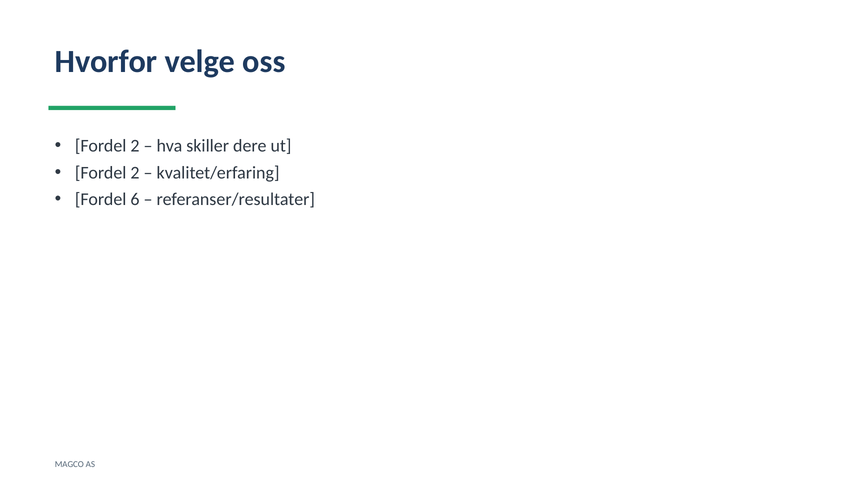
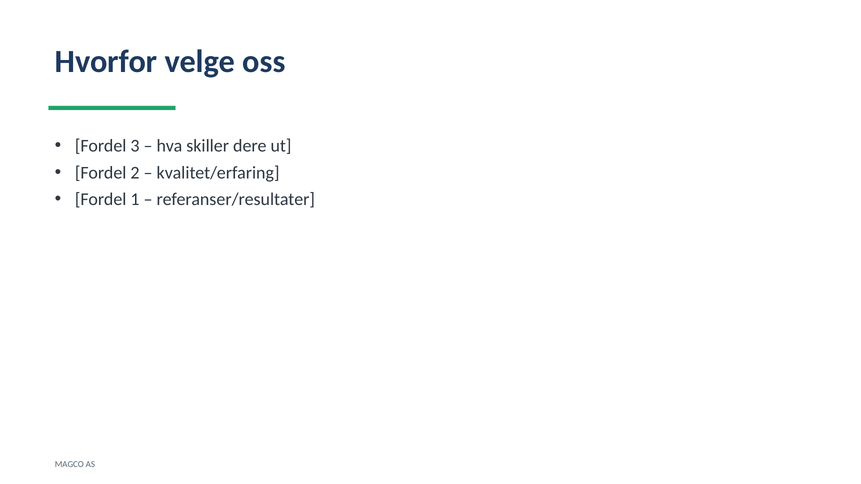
2 at (135, 146): 2 -> 3
6: 6 -> 1
